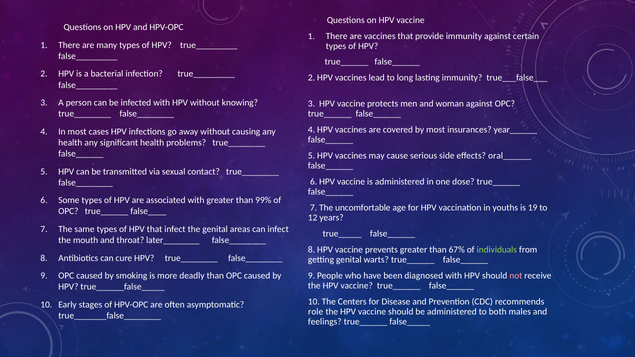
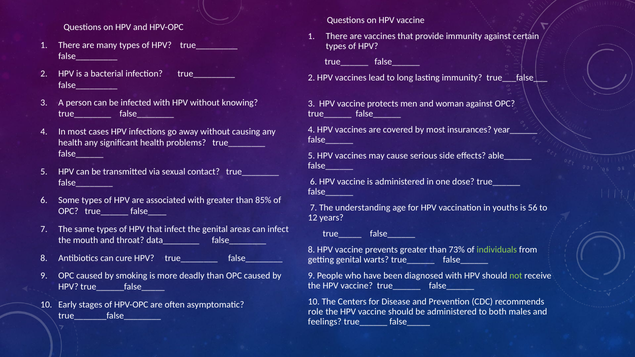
oral______: oral______ -> able______
99%: 99% -> 85%
uncomfortable: uncomfortable -> understanding
19: 19 -> 56
later________: later________ -> data________
67%: 67% -> 73%
not colour: pink -> light green
